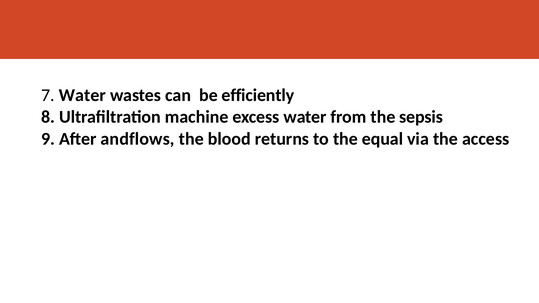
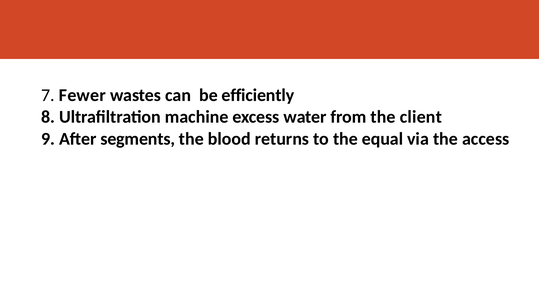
7 Water: Water -> Fewer
sepsis: sepsis -> client
andflows: andflows -> segments
